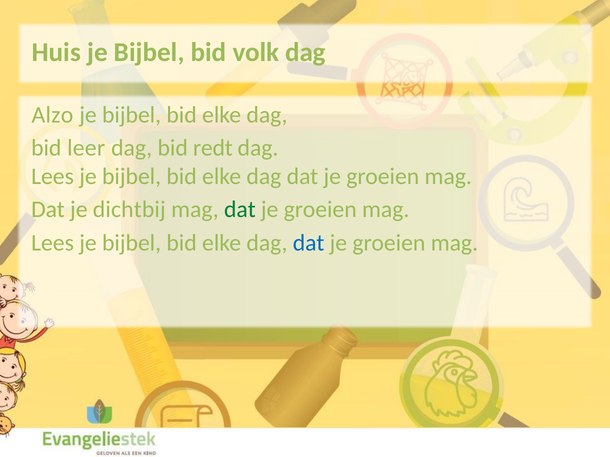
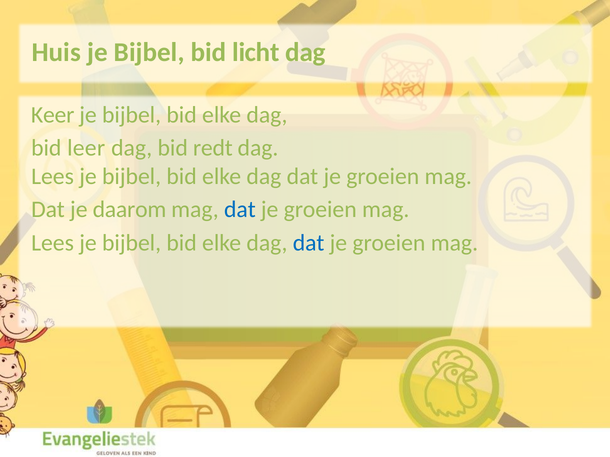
volk: volk -> licht
Alzo: Alzo -> Keer
dichtbij: dichtbij -> daarom
dat at (240, 210) colour: green -> blue
